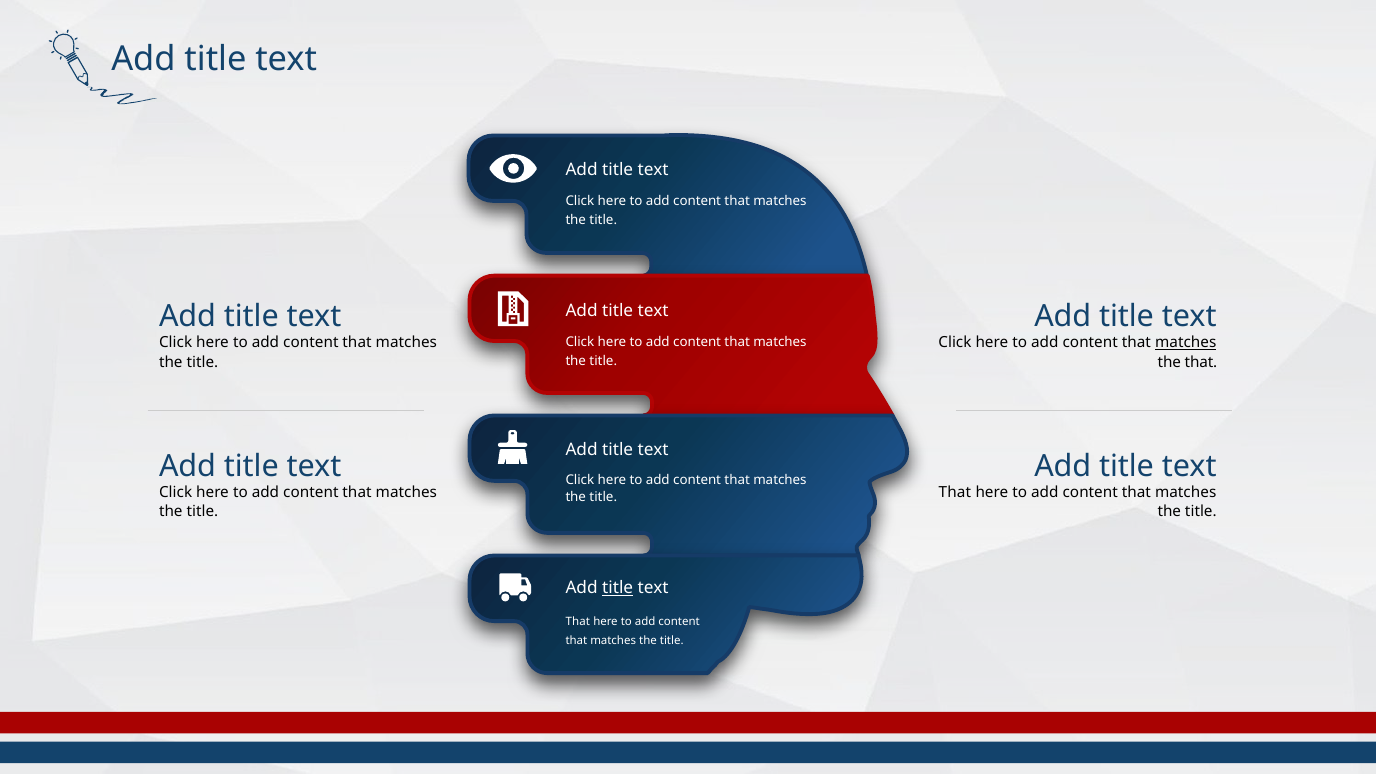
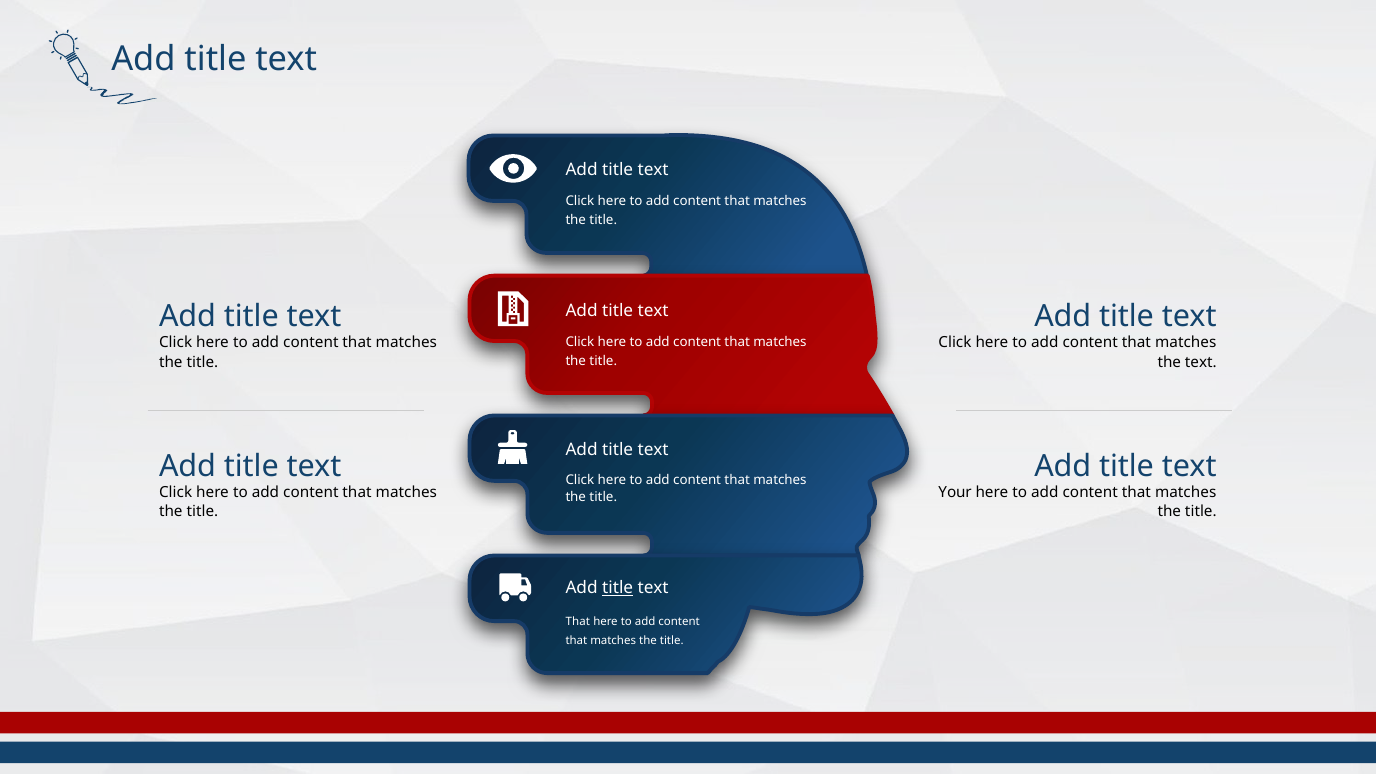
matches at (1186, 343) underline: present -> none
the that: that -> text
That at (955, 492): That -> Your
